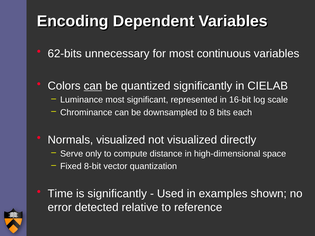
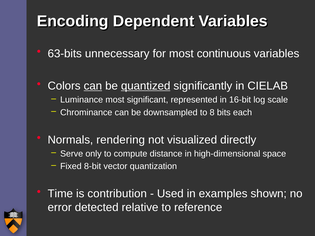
62-bits: 62-bits -> 63-bits
quantized underline: none -> present
Normals visualized: visualized -> rendering
is significantly: significantly -> contribution
